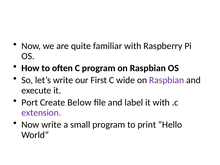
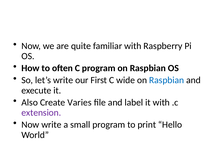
Raspbian at (167, 80) colour: purple -> blue
Port: Port -> Also
Below: Below -> Varies
